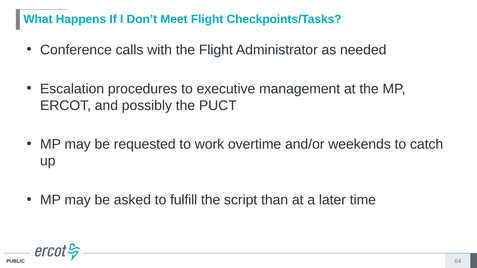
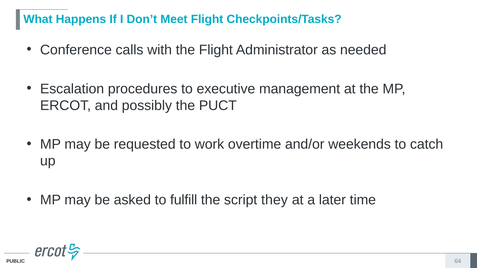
than: than -> they
